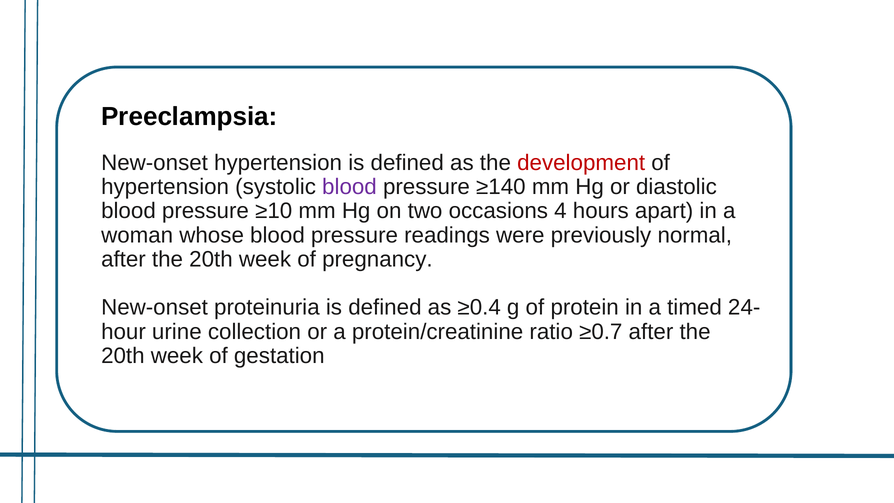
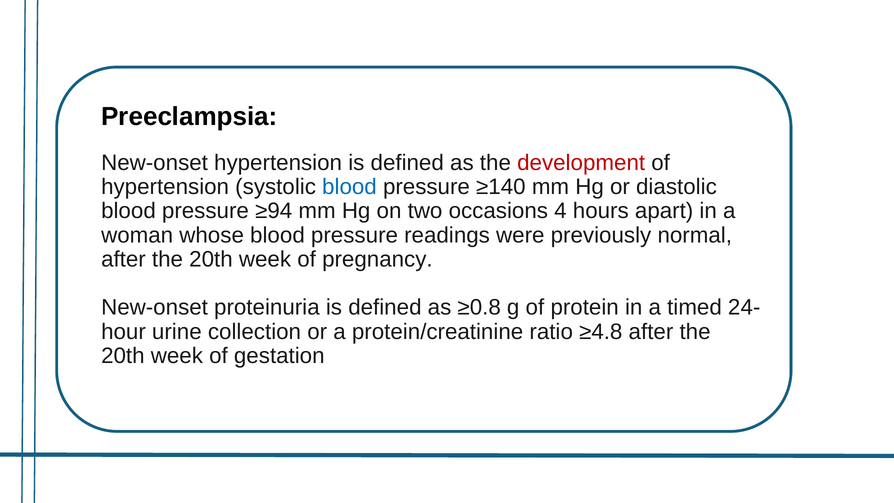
blood at (349, 187) colour: purple -> blue
≥10: ≥10 -> ≥94
≥0.4: ≥0.4 -> ≥0.8
≥0.7: ≥0.7 -> ≥4.8
